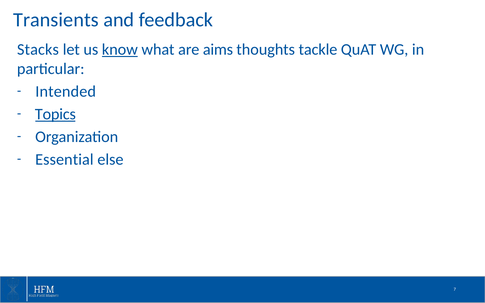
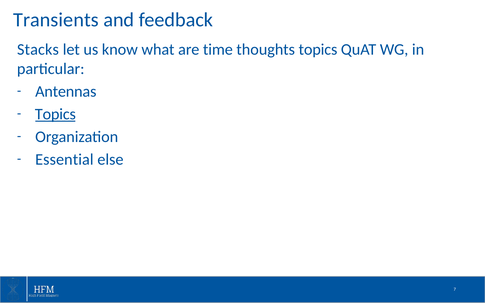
know underline: present -> none
aims: aims -> time
thoughts tackle: tackle -> topics
Intended: Intended -> Antennas
